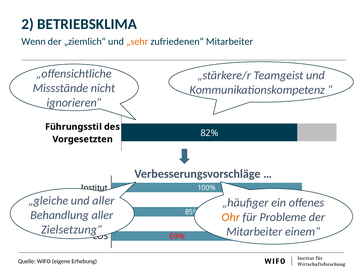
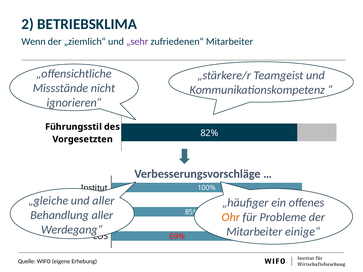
„sehr colour: orange -> purple
Zielsetzung“: Zielsetzung“ -> Werdegang“
einem“: einem“ -> einige“
